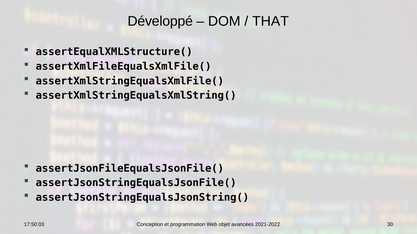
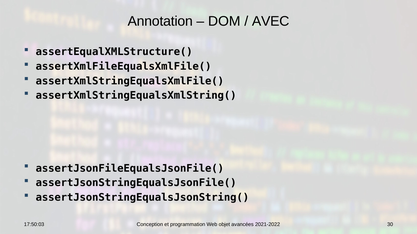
Développé: Développé -> Annotation
THAT: THAT -> AVEC
